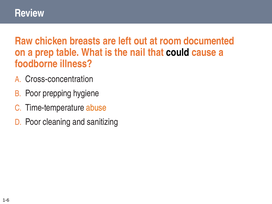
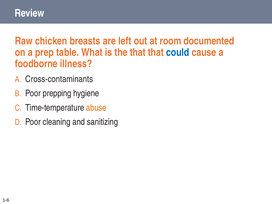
the nail: nail -> that
could colour: black -> blue
Cross-concentration: Cross-concentration -> Cross-contaminants
